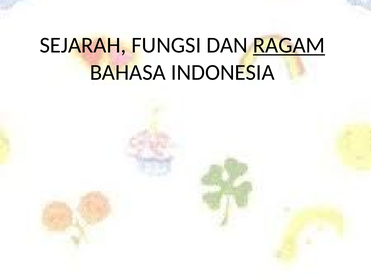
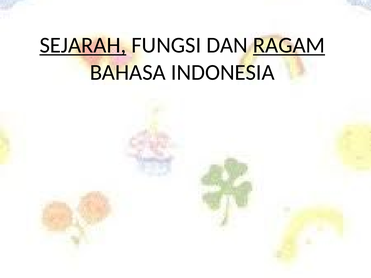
SEJARAH underline: none -> present
